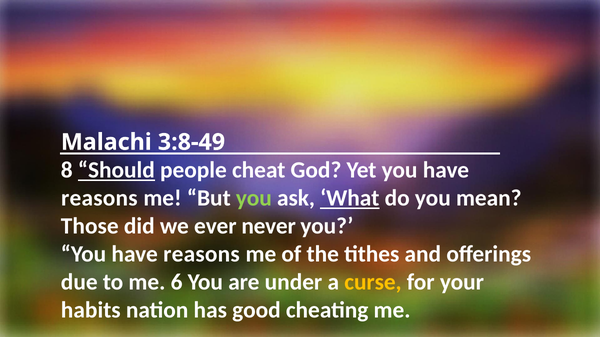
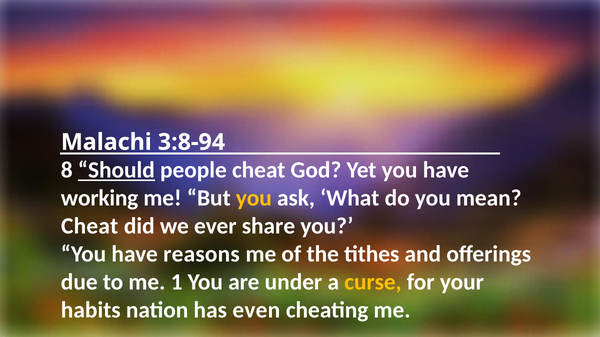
3:8-49: 3:8-49 -> 3:8-94
reasons at (99, 198): reasons -> working
you at (254, 198) colour: light green -> yellow
What underline: present -> none
Those at (90, 226): Those -> Cheat
never: never -> share
6: 6 -> 1
good: good -> even
